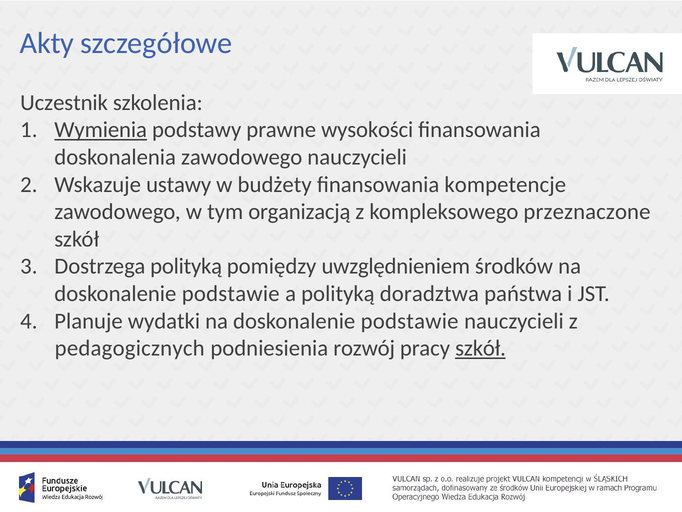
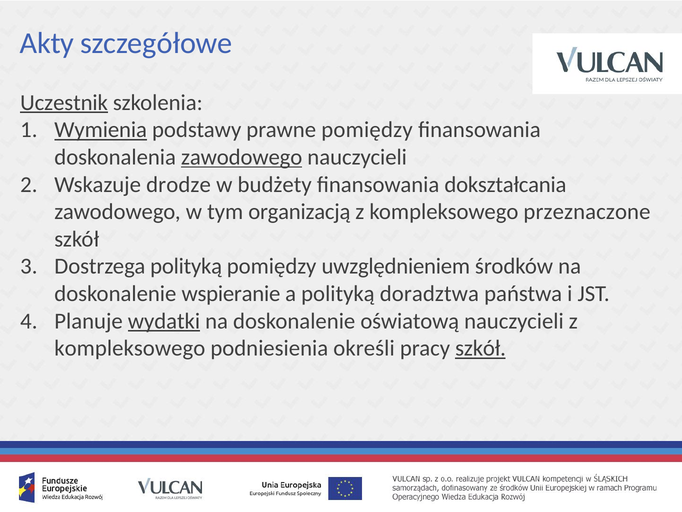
Uczestnik underline: none -> present
prawne wysokości: wysokości -> pomiędzy
zawodowego at (242, 157) underline: none -> present
ustawy: ustawy -> drodze
kompetencje: kompetencje -> dokształcania
podstawie at (231, 293): podstawie -> wspieranie
wydatki underline: none -> present
podstawie at (410, 321): podstawie -> oświatową
pedagogicznych at (130, 348): pedagogicznych -> kompleksowego
rozwój: rozwój -> określi
